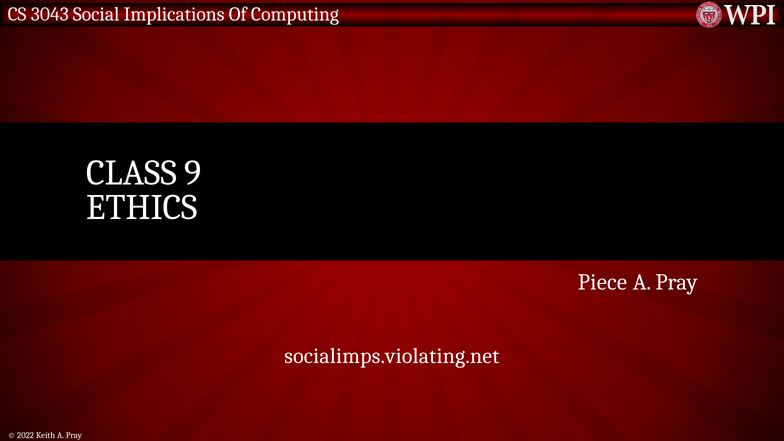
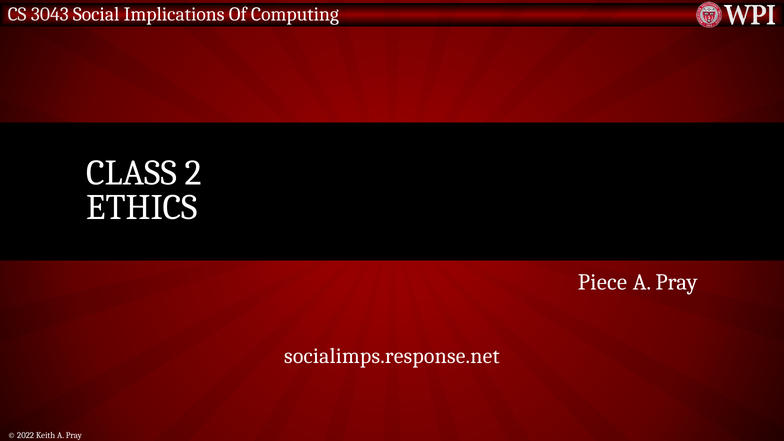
9: 9 -> 2
socialimps.violating.net: socialimps.violating.net -> socialimps.response.net
